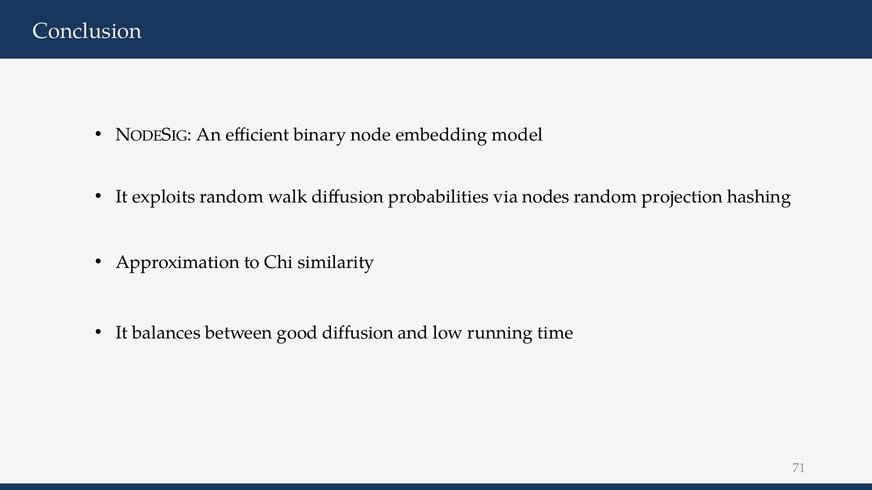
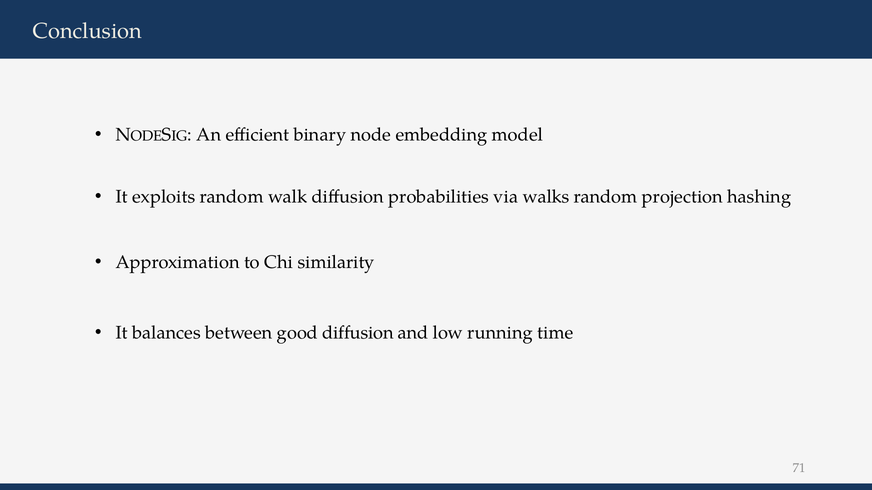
nodes: nodes -> walks
